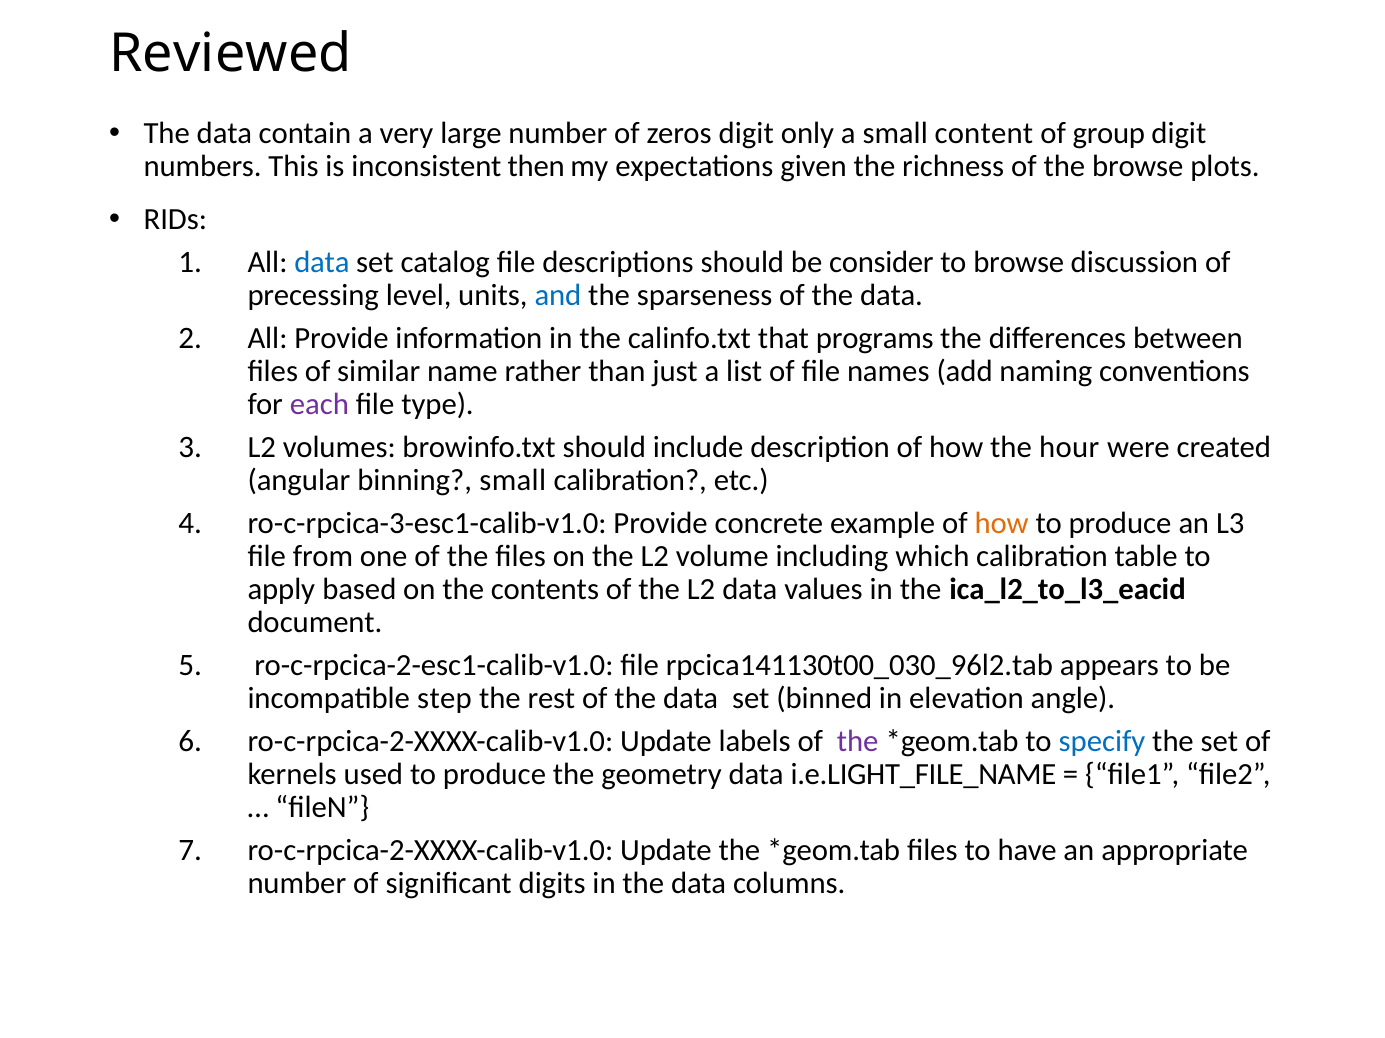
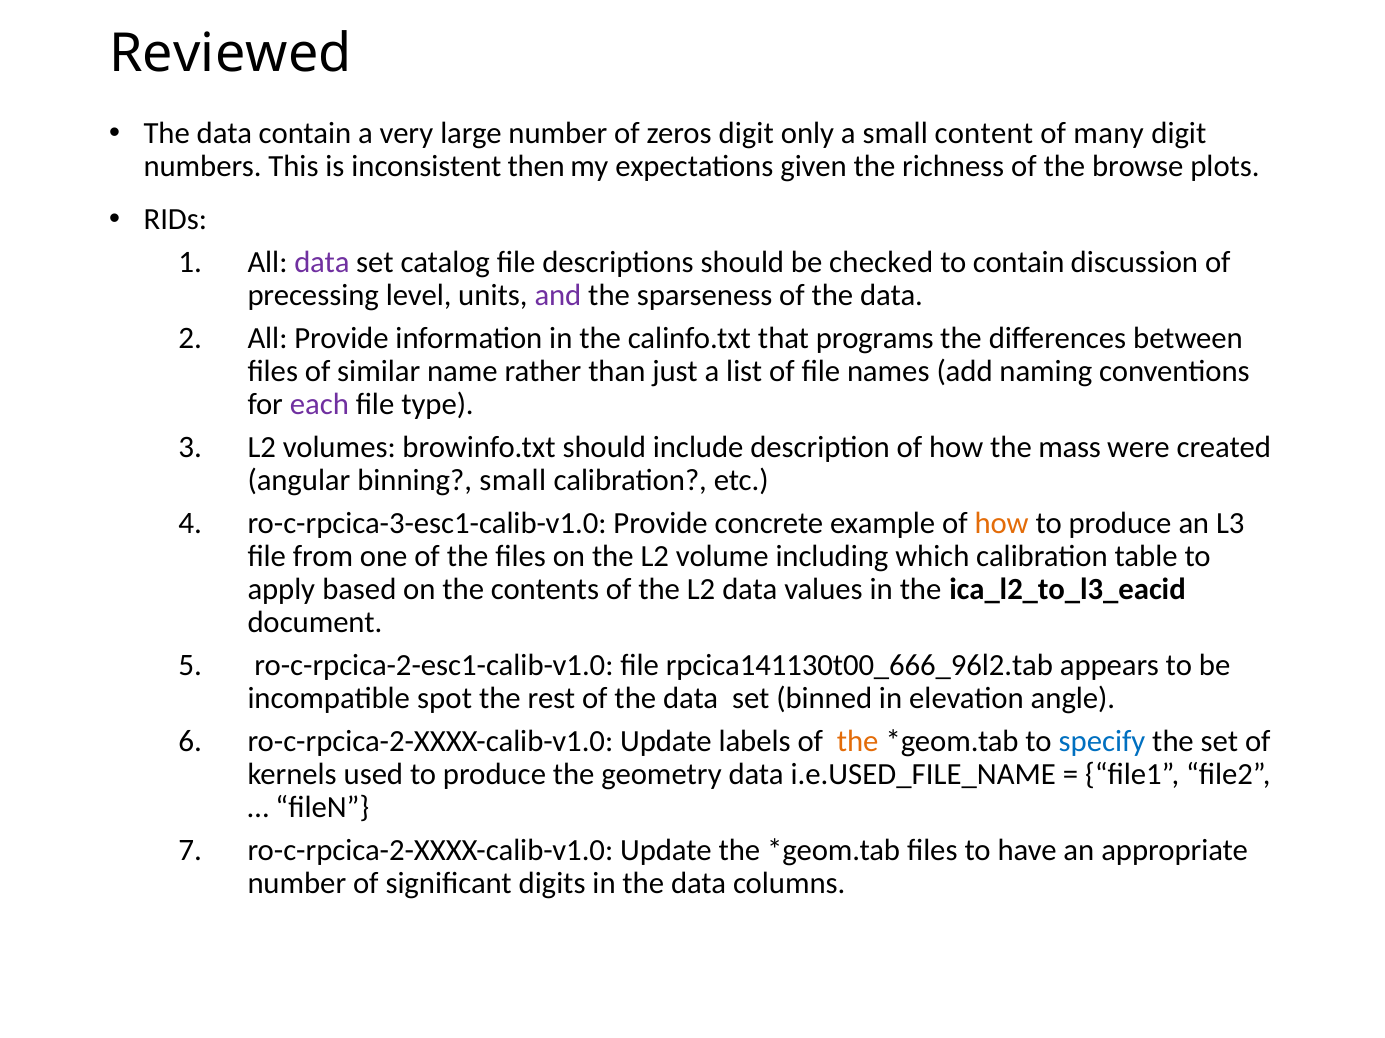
group: group -> many
data at (322, 262) colour: blue -> purple
consider: consider -> checked
to browse: browse -> contain
and colour: blue -> purple
hour: hour -> mass
rpcica141130t00_030_96l2.tab: rpcica141130t00_030_96l2.tab -> rpcica141130t00_666_96l2.tab
step: step -> spot
the at (858, 742) colour: purple -> orange
i.e.LIGHT_FILE_NAME: i.e.LIGHT_FILE_NAME -> i.e.USED_FILE_NAME
